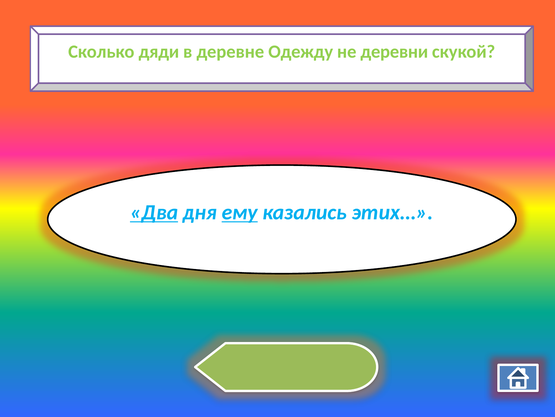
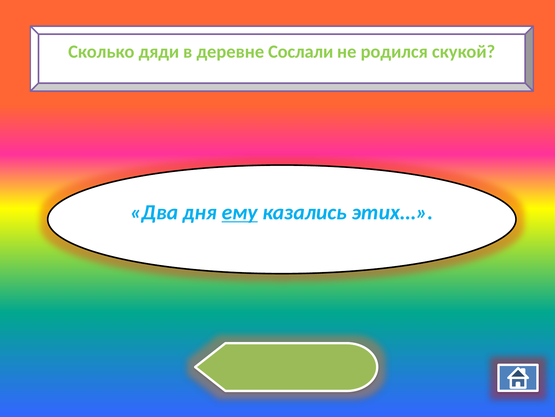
Одежду: Одежду -> Сослали
деревни: деревни -> родился
Два underline: present -> none
